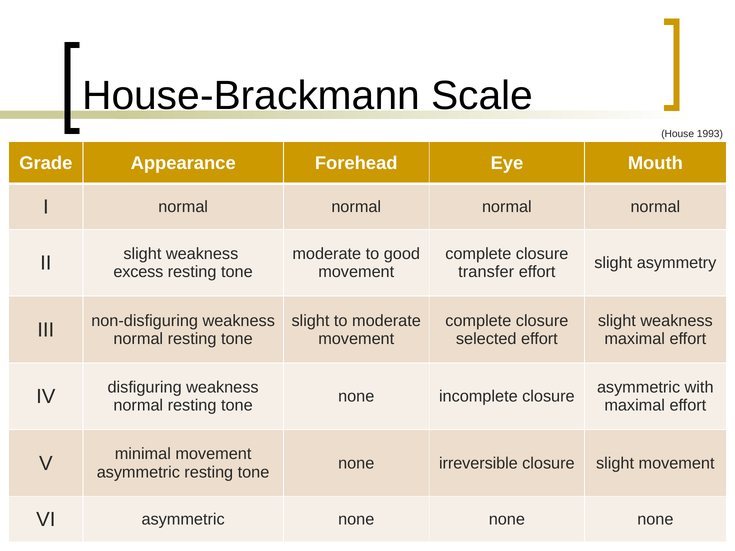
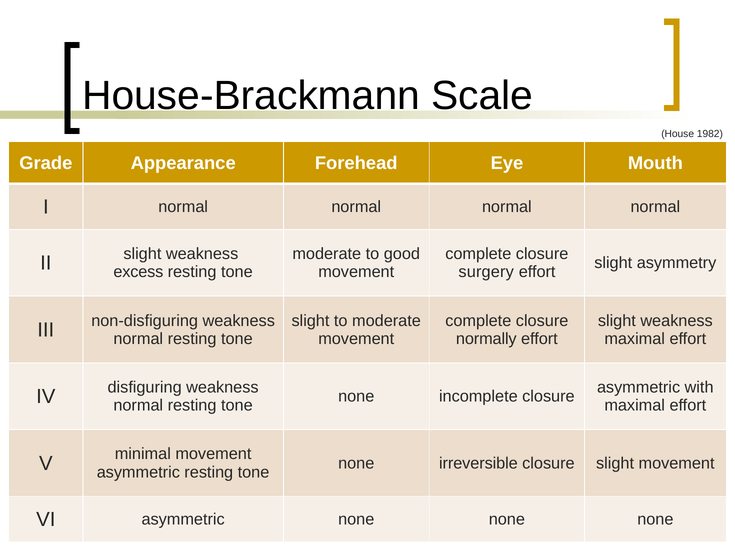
1993: 1993 -> 1982
transfer: transfer -> surgery
selected: selected -> normally
